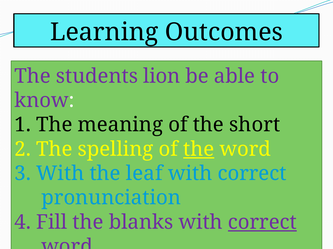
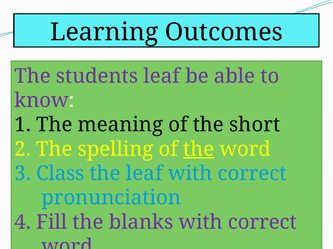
students lion: lion -> leaf
3 With: With -> Class
correct at (262, 223) underline: present -> none
